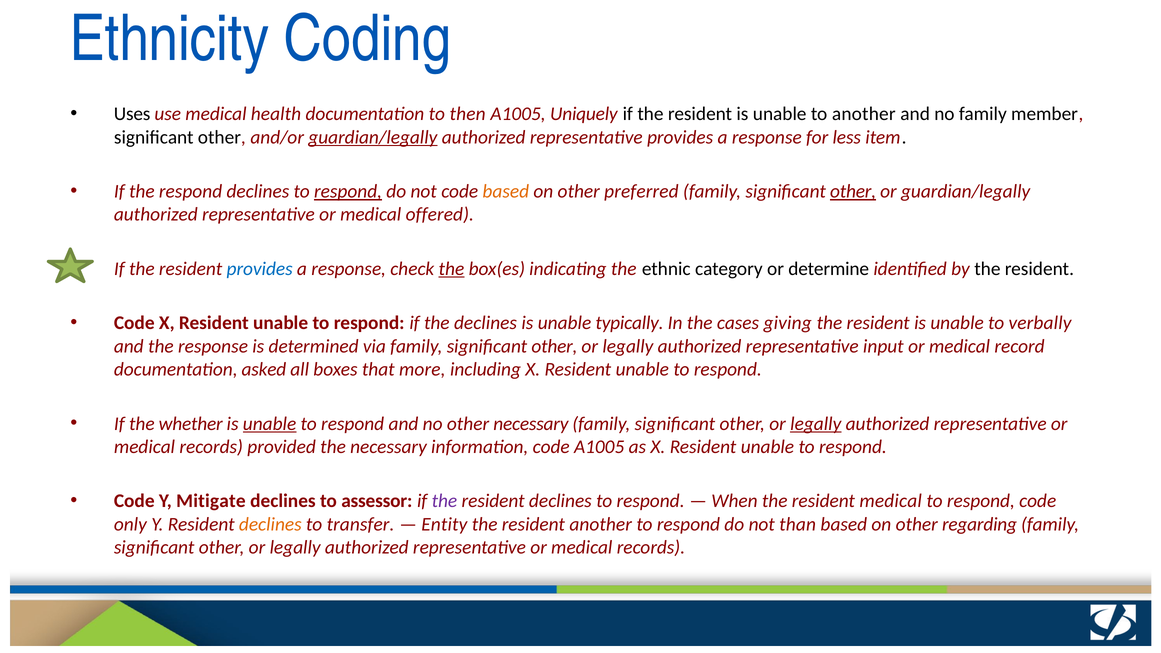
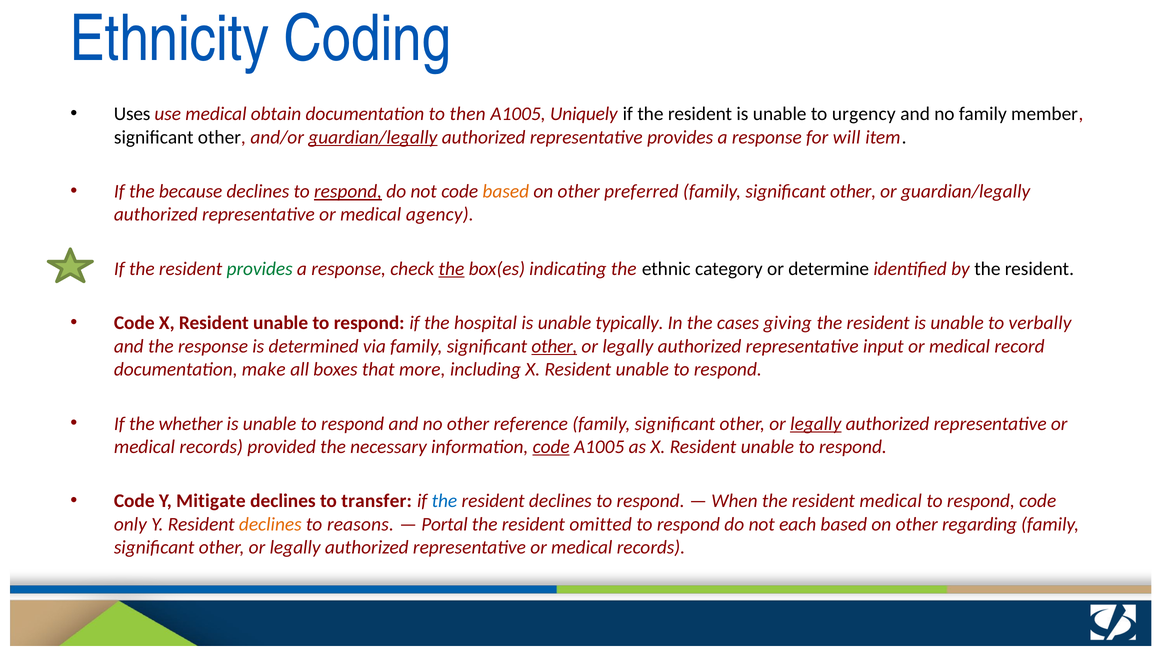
health: health -> obtain
to another: another -> urgency
less: less -> will
the respond: respond -> because
other at (853, 191) underline: present -> none
offered: offered -> agency
provides at (260, 269) colour: blue -> green
the declines: declines -> hospital
other at (554, 346) underline: none -> present
asked: asked -> make
unable at (270, 424) underline: present -> none
other necessary: necessary -> reference
code at (551, 447) underline: none -> present
assessor: assessor -> transfer
the at (444, 501) colour: purple -> blue
transfer: transfer -> reasons
Entity: Entity -> Portal
resident another: another -> omitted
than: than -> each
